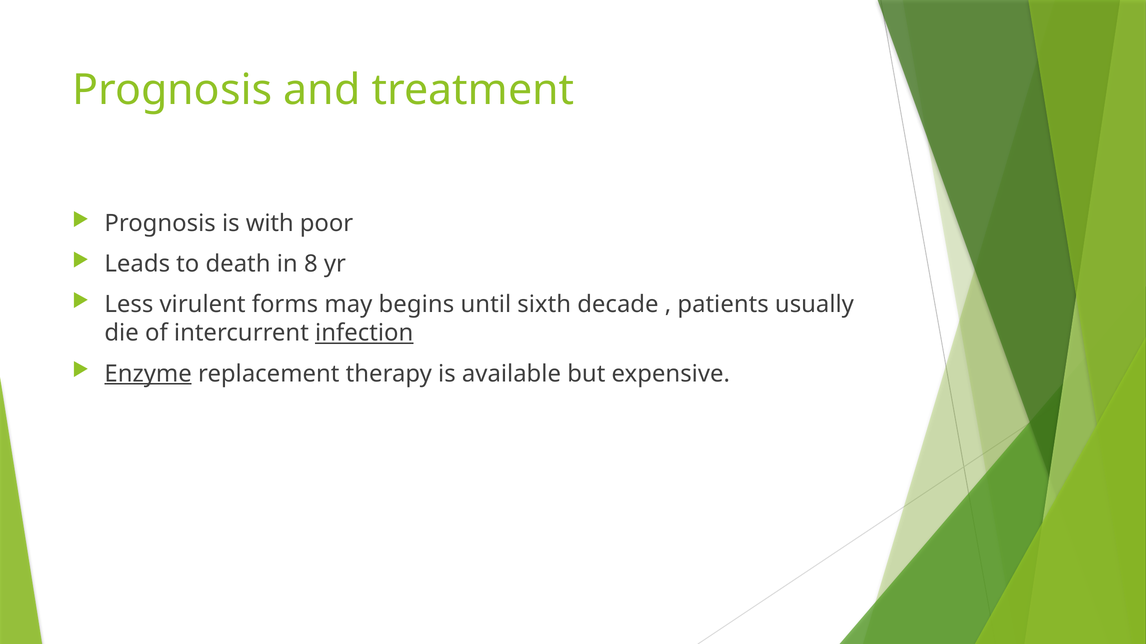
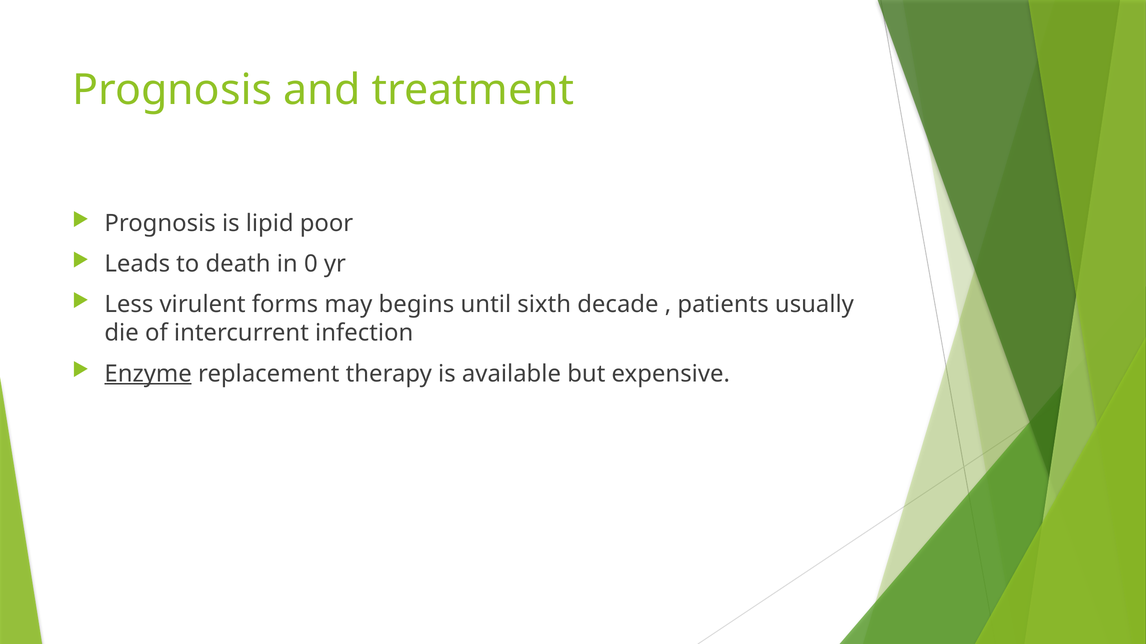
with: with -> lipid
8: 8 -> 0
infection underline: present -> none
